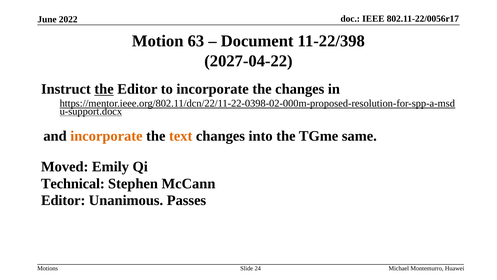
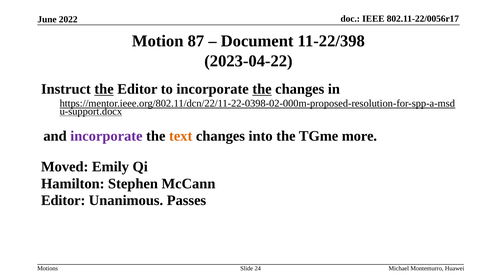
63: 63 -> 87
2027-04-22: 2027-04-22 -> 2023-04-22
the at (262, 89) underline: none -> present
incorporate at (106, 136) colour: orange -> purple
same: same -> more
Technical: Technical -> Hamilton
